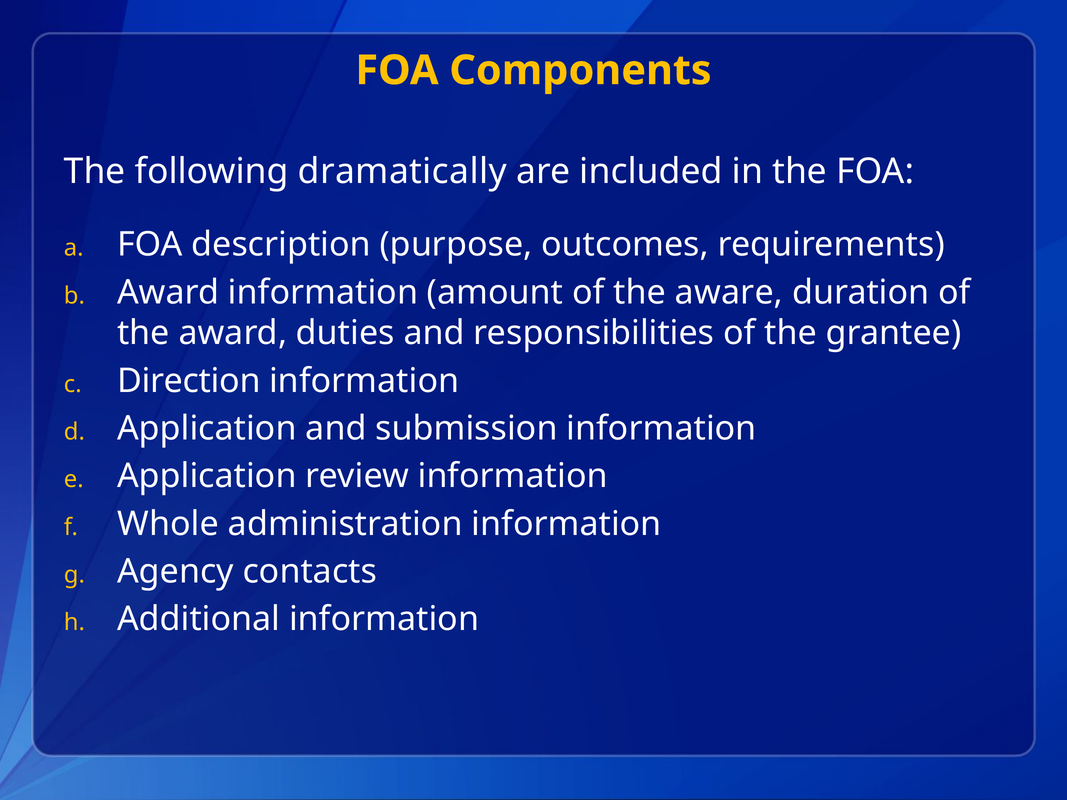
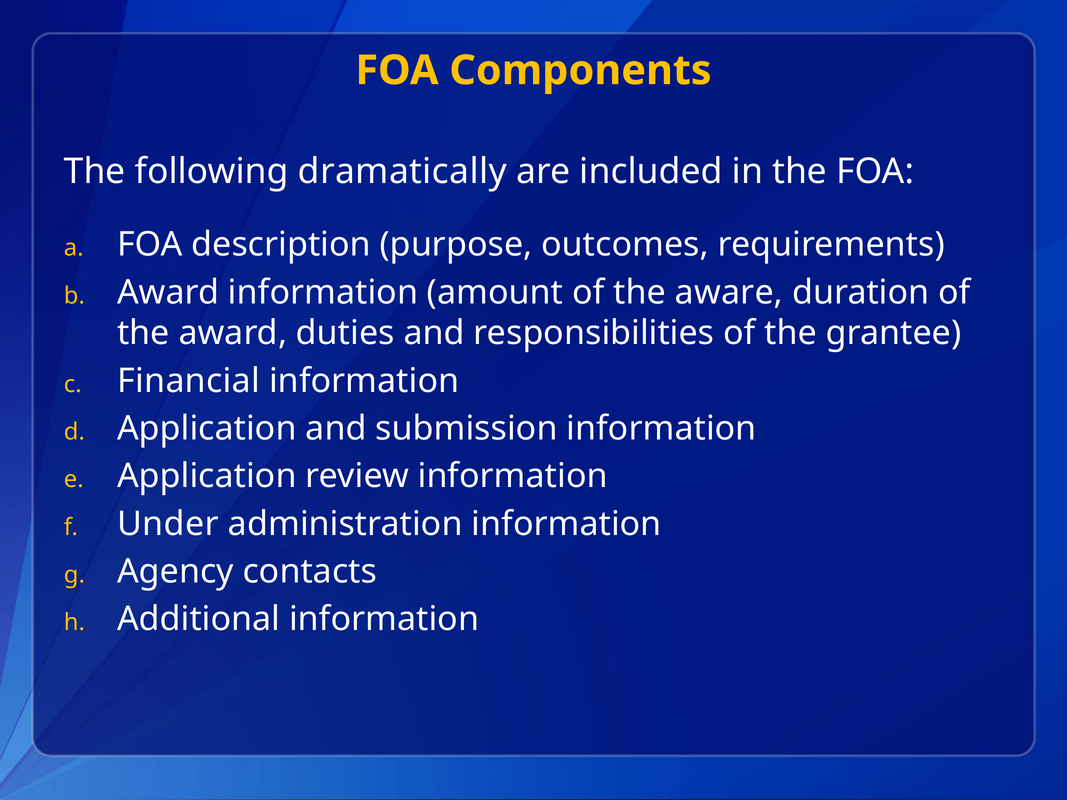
Direction: Direction -> Financial
Whole: Whole -> Under
